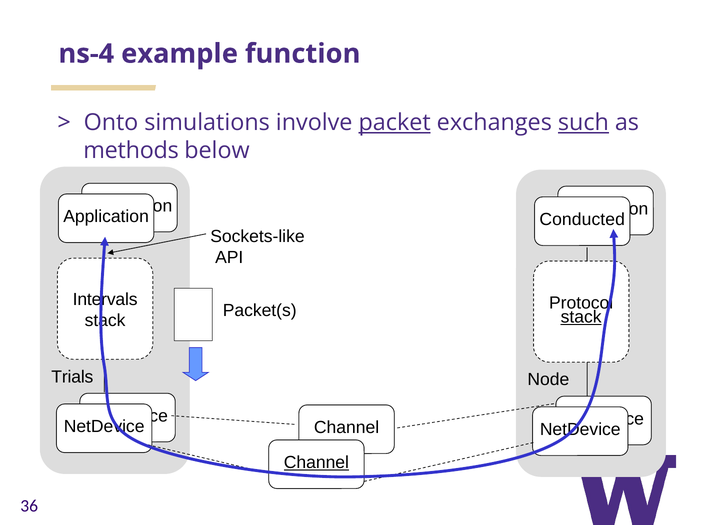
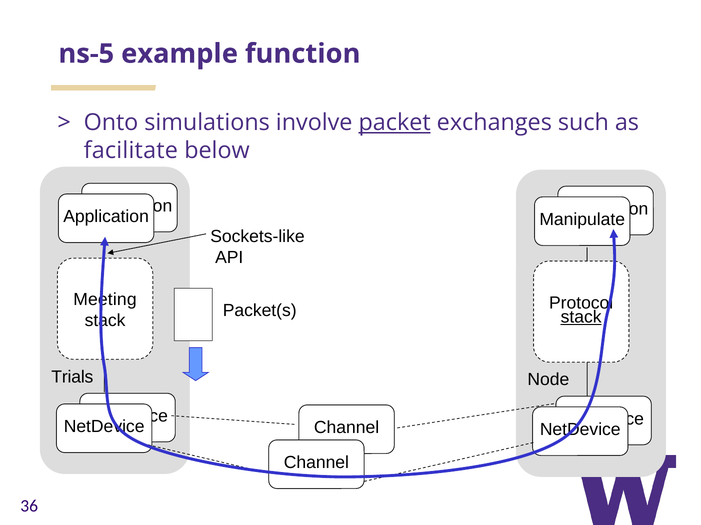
ns-4: ns-4 -> ns-5
such underline: present -> none
methods: methods -> facilitate
Conducted: Conducted -> Manipulate
Intervals: Intervals -> Meeting
Channel at (316, 463) underline: present -> none
